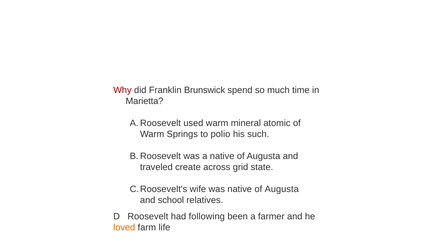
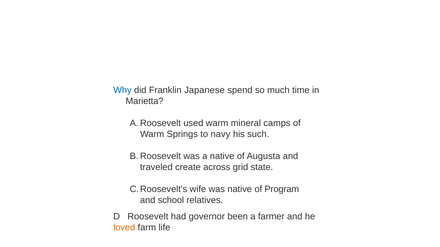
Why colour: red -> blue
Brunswick: Brunswick -> Japanese
atomic: atomic -> camps
polio: polio -> navy
was native of Augusta: Augusta -> Program
following: following -> governor
